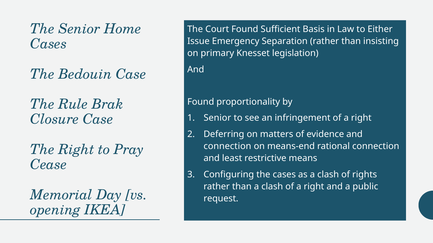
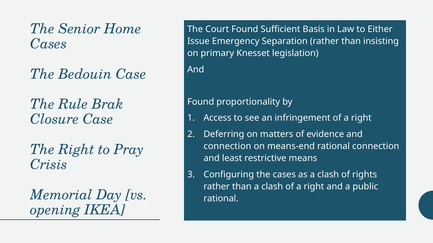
Senior at (217, 118): Senior -> Access
Cease: Cease -> Crisis
request at (221, 199): request -> rational
